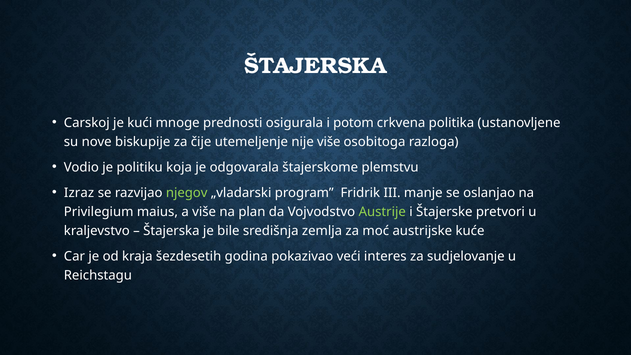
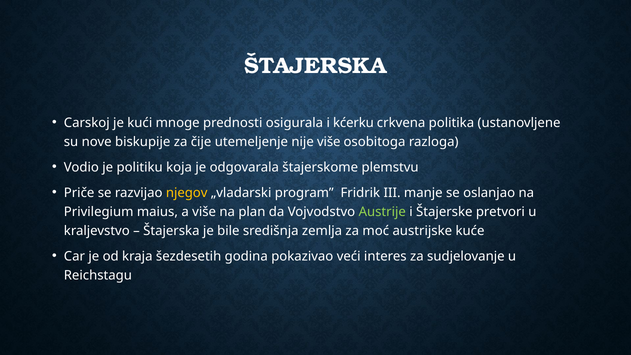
potom: potom -> kćerku
Izraz: Izraz -> Priče
njegov colour: light green -> yellow
